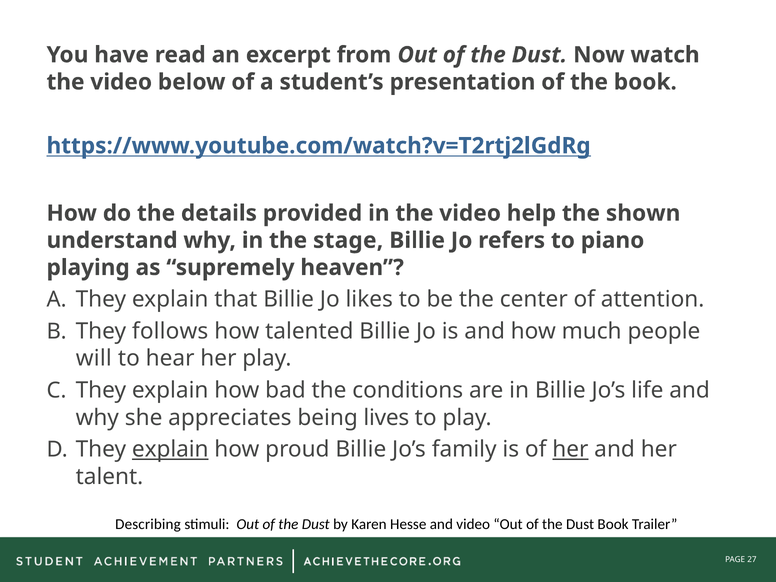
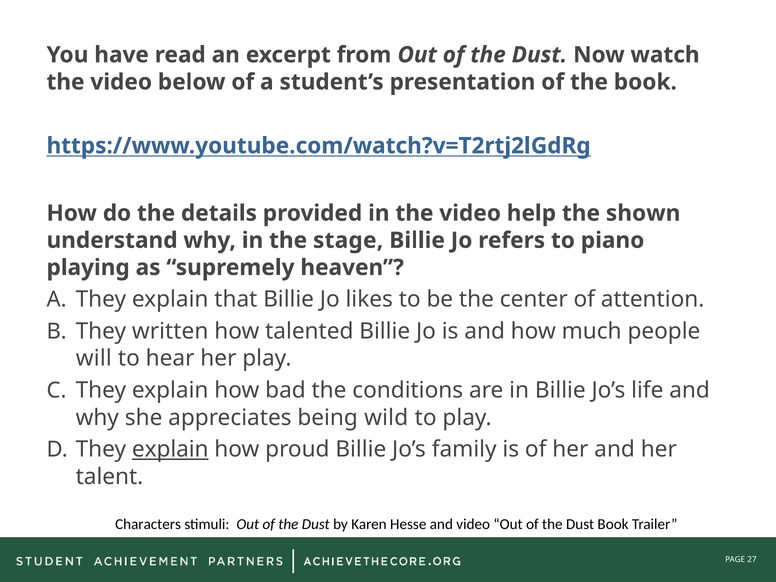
follows: follows -> written
lives: lives -> wild
her at (570, 449) underline: present -> none
Describing: Describing -> Characters
